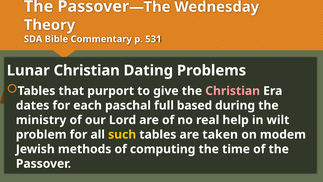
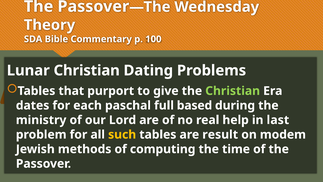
531: 531 -> 100
Christian at (233, 91) colour: pink -> light green
wilt: wilt -> last
taken: taken -> result
